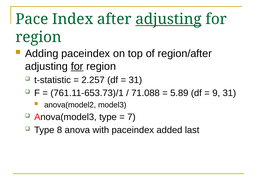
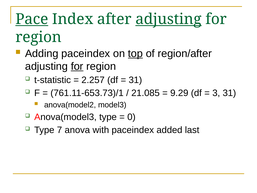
Pace underline: none -> present
top underline: none -> present
71.088: 71.088 -> 21.085
5.89: 5.89 -> 9.29
9: 9 -> 3
7: 7 -> 0
8: 8 -> 7
